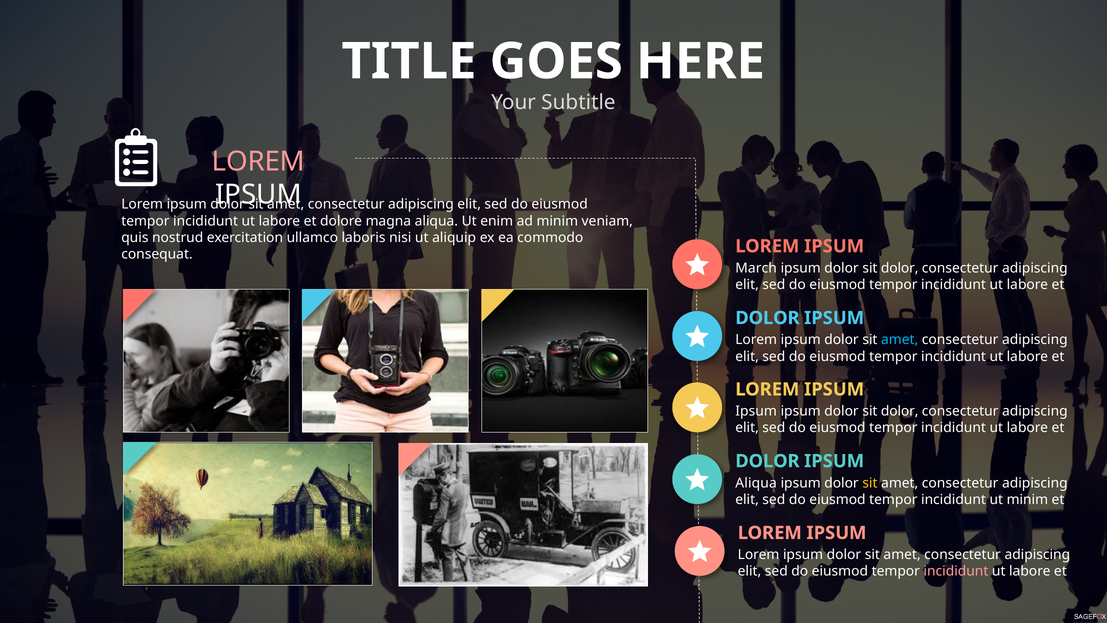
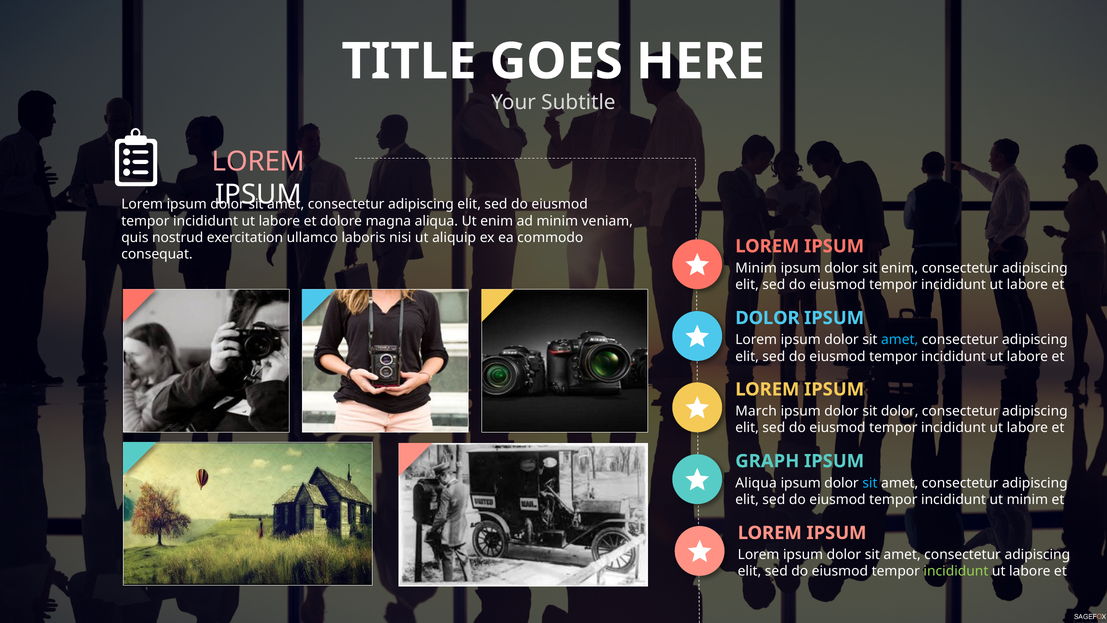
March at (756, 268): March -> Minim
dolor at (900, 268): dolor -> enim
Ipsum at (756, 411): Ipsum -> March
DOLOR at (767, 461): DOLOR -> GRAPH
sit at (870, 483) colour: yellow -> light blue
incididunt at (956, 571) colour: pink -> light green
